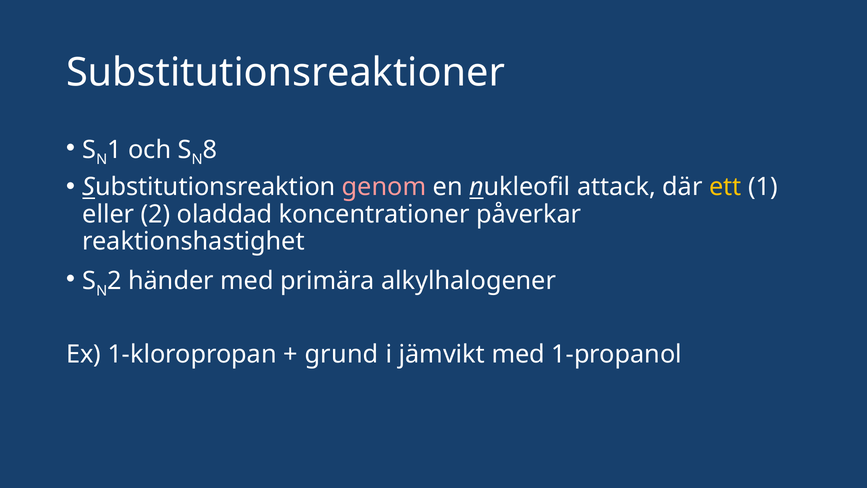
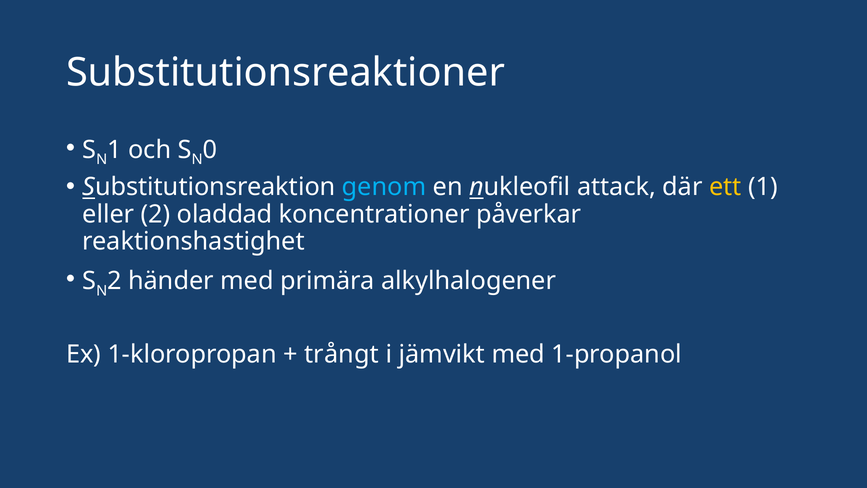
8: 8 -> 0
genom colour: pink -> light blue
grund: grund -> trångt
